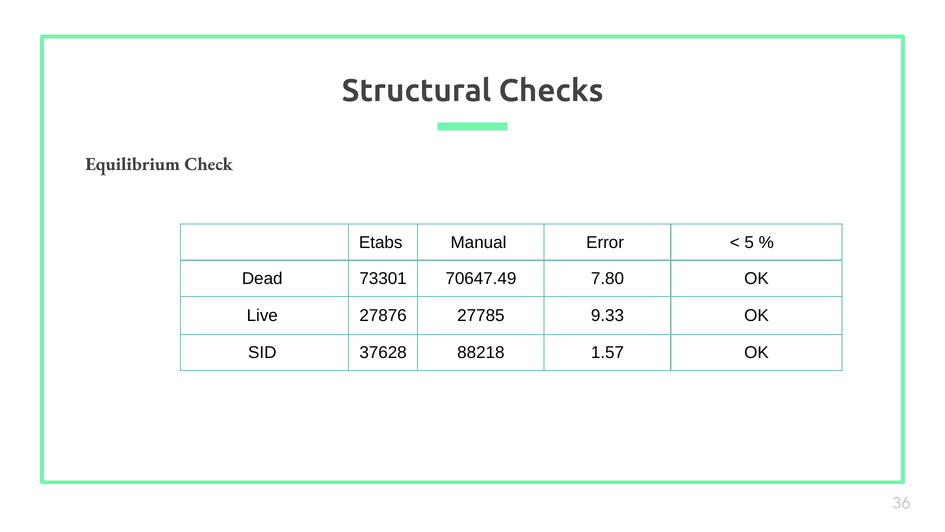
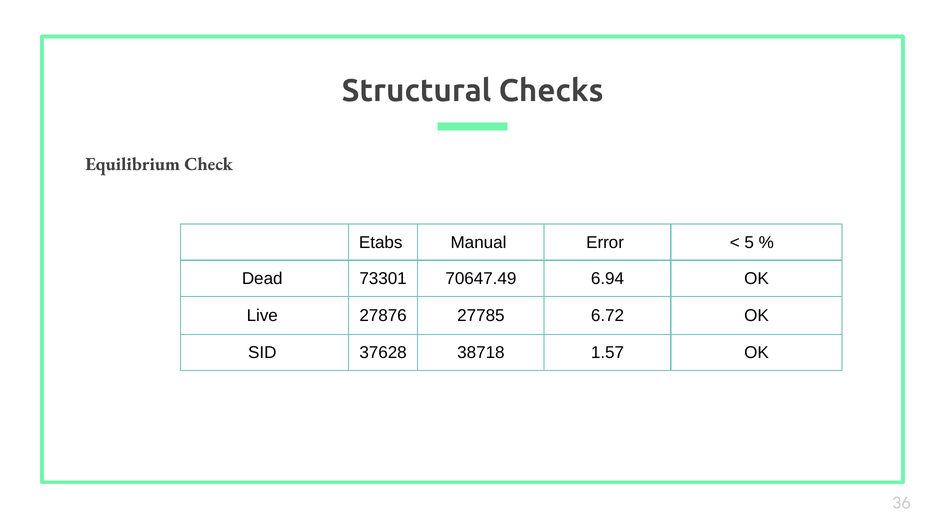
7.80: 7.80 -> 6.94
9.33: 9.33 -> 6.72
88218: 88218 -> 38718
